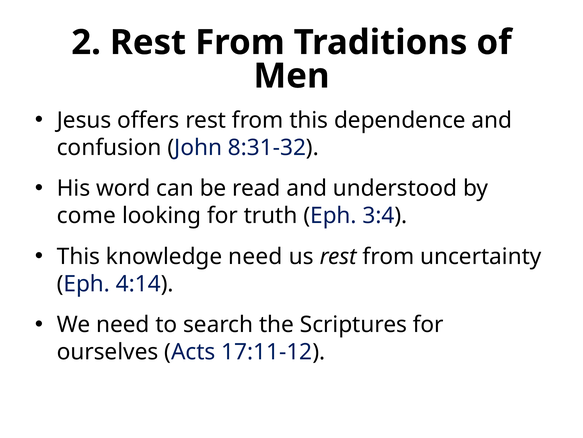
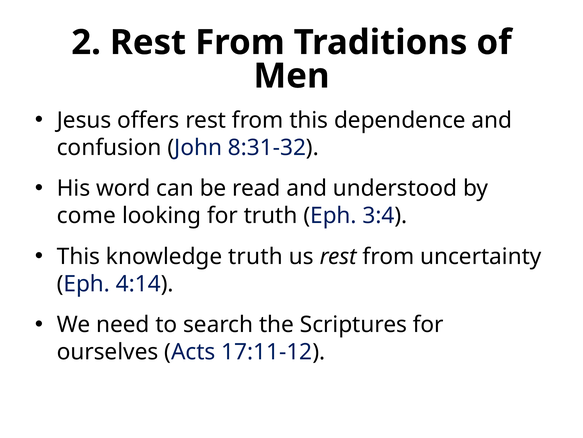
knowledge need: need -> truth
